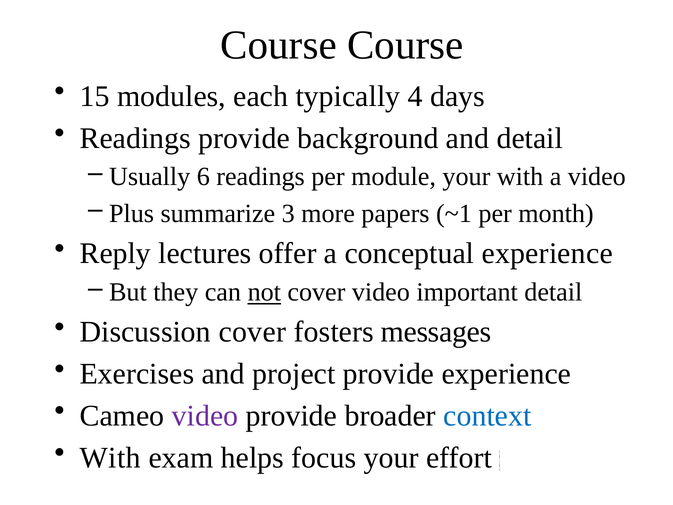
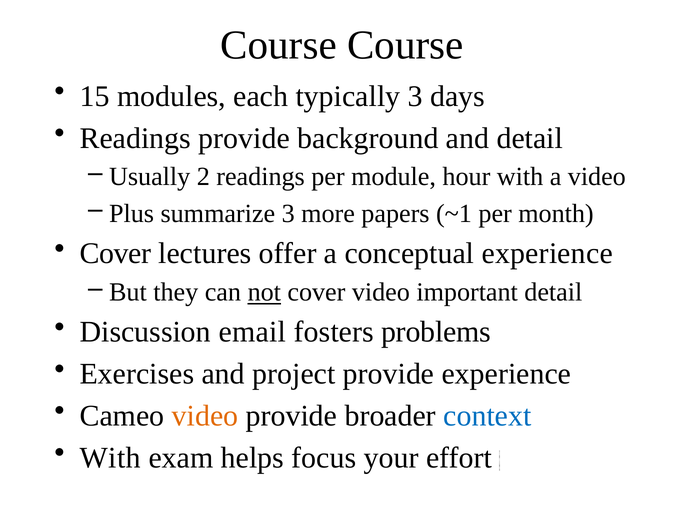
typically 4: 4 -> 3
6: 6 -> 2
module your: your -> hour
Reply at (115, 253): Reply -> Cover
Discussion cover: cover -> email
messages: messages -> problems
video at (205, 416) colour: purple -> orange
